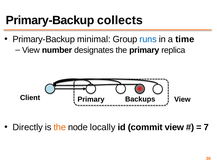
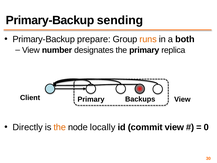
collects: collects -> sending
minimal: minimal -> prepare
runs colour: blue -> orange
time: time -> both
7: 7 -> 0
